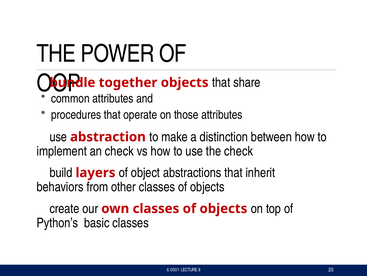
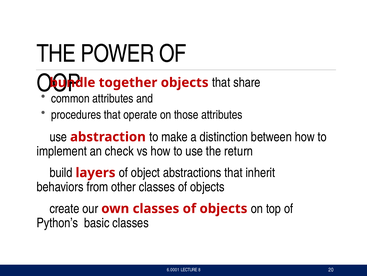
the check: check -> return
